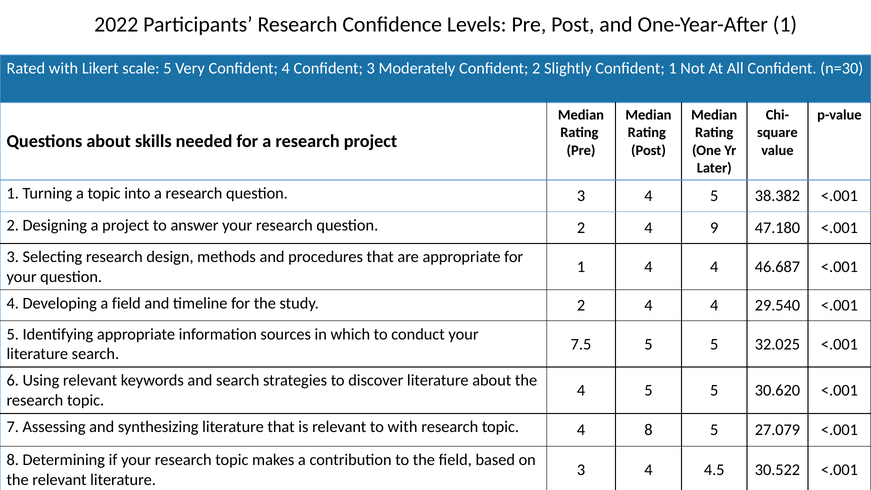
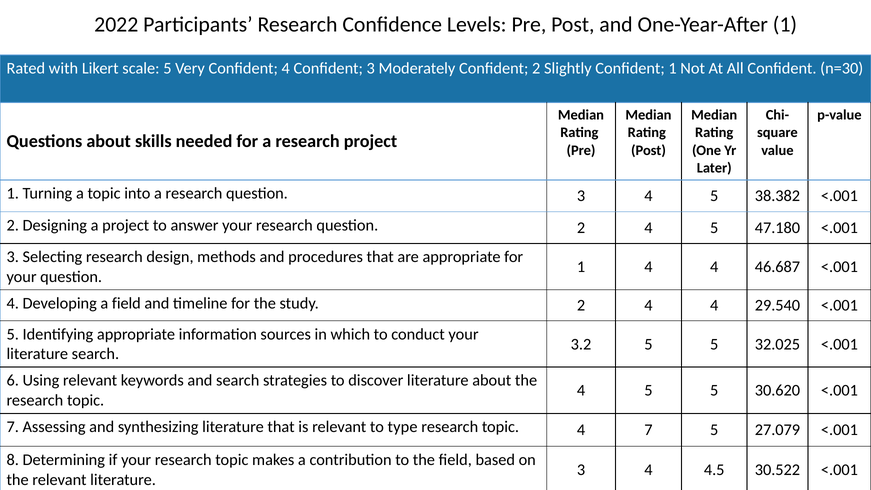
2 4 9: 9 -> 5
7.5: 7.5 -> 3.2
to with: with -> type
4 8: 8 -> 7
